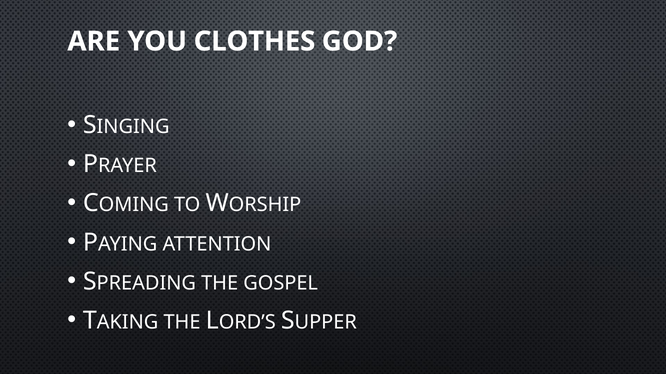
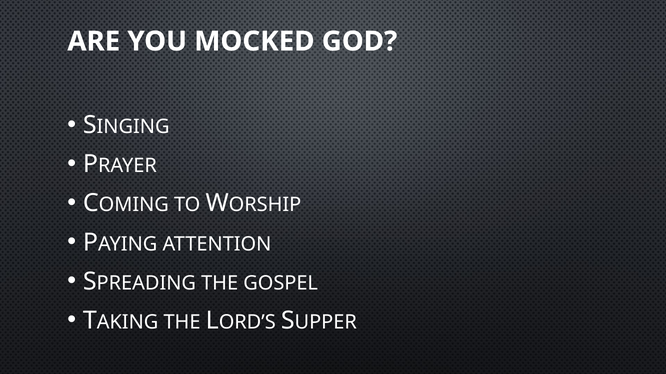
CLOTHES: CLOTHES -> MOCKED
